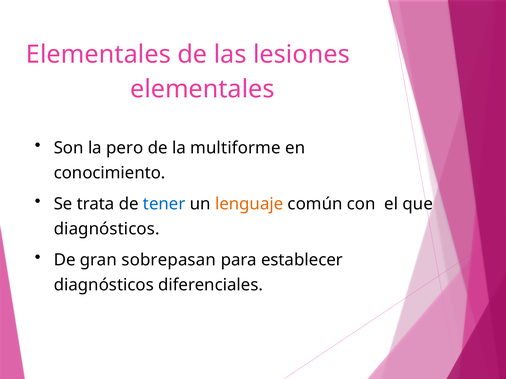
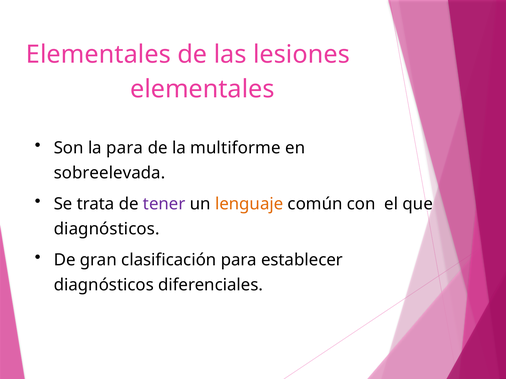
la pero: pero -> para
conocimiento: conocimiento -> sobreelevada
tener colour: blue -> purple
sobrepasan: sobrepasan -> clasificación
